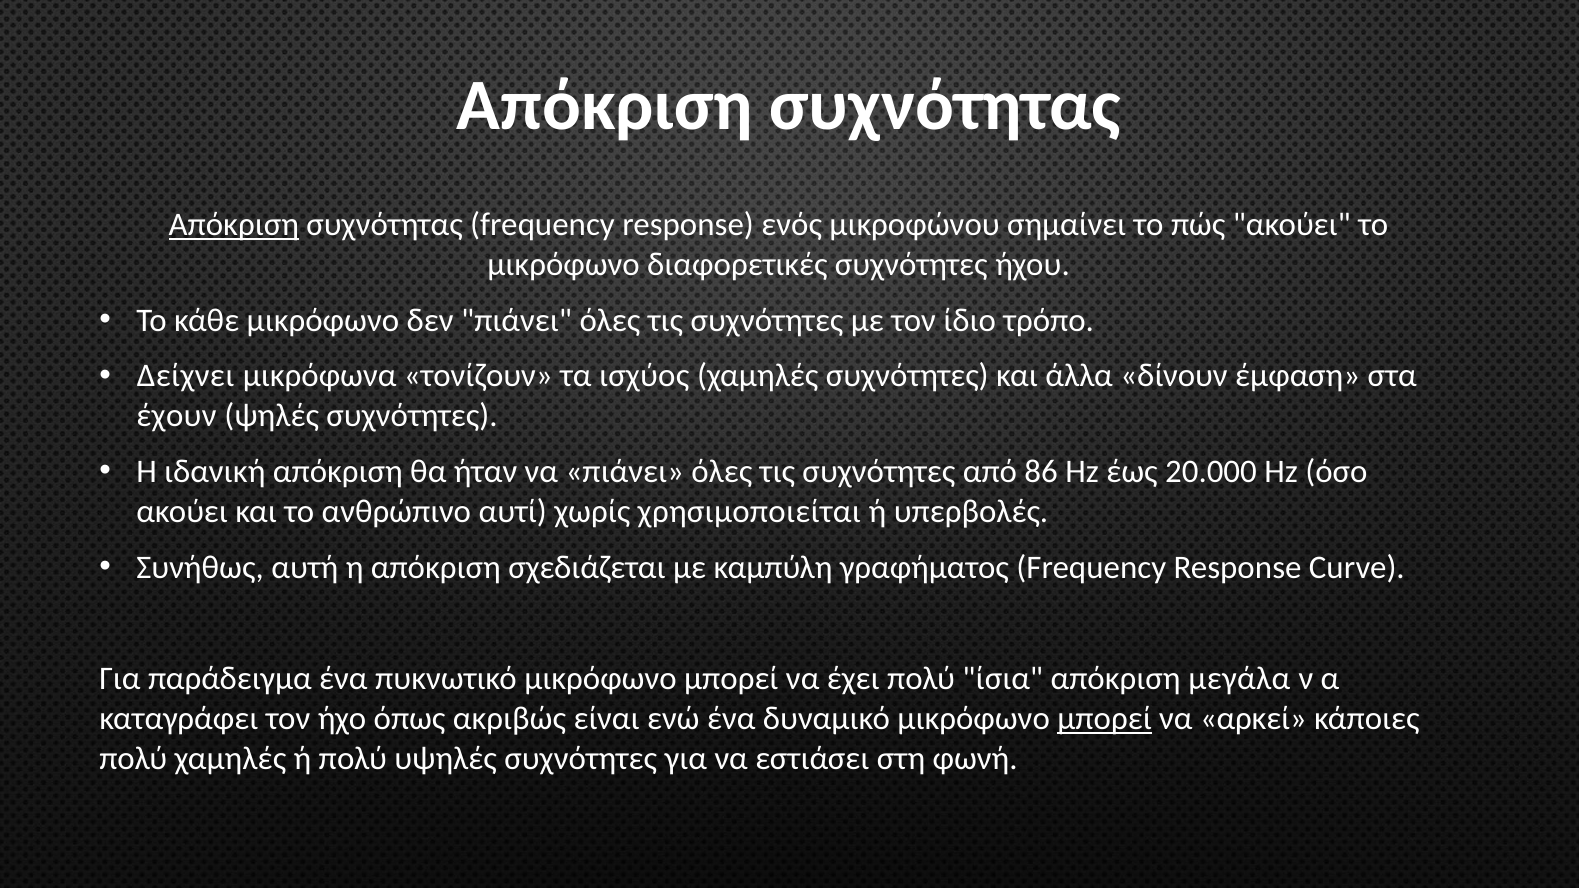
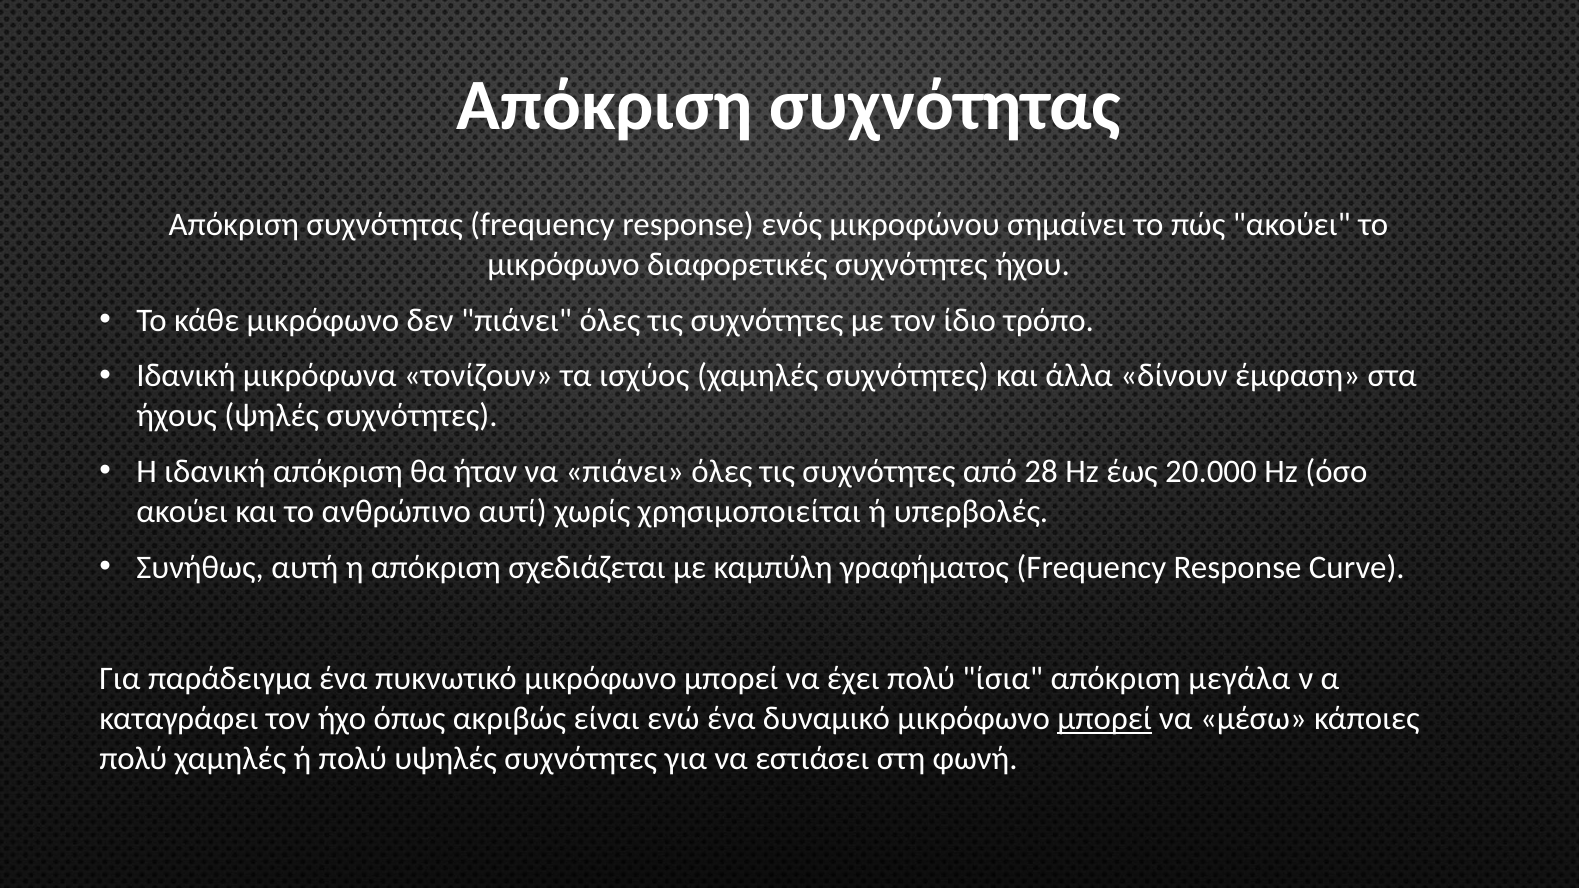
Απόκριση at (234, 225) underline: present -> none
Δείχνει at (186, 376): Δείχνει -> Ιδανική
έχουν: έχουν -> ήχους
86: 86 -> 28
αρκεί: αρκεί -> μέσω
